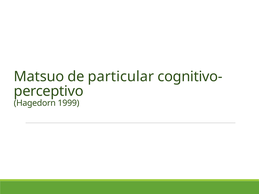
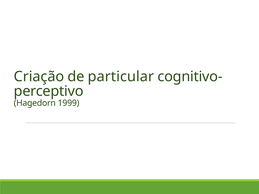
Matsuo: Matsuo -> Criação
